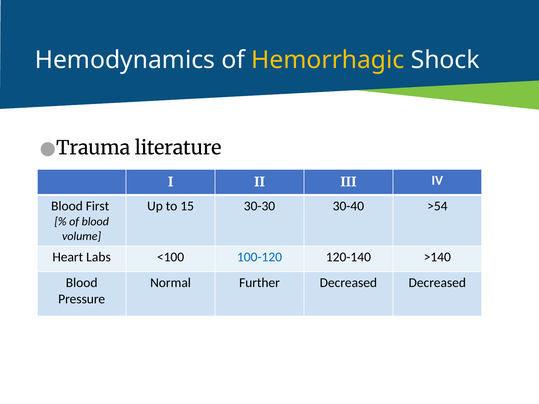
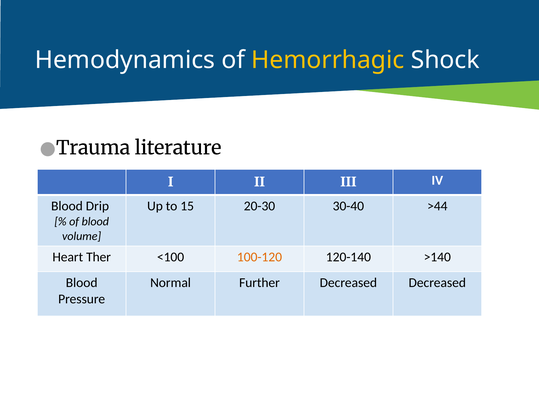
First: First -> Drip
30-30: 30-30 -> 20-30
>54: >54 -> >44
Labs: Labs -> Ther
100-120 colour: blue -> orange
